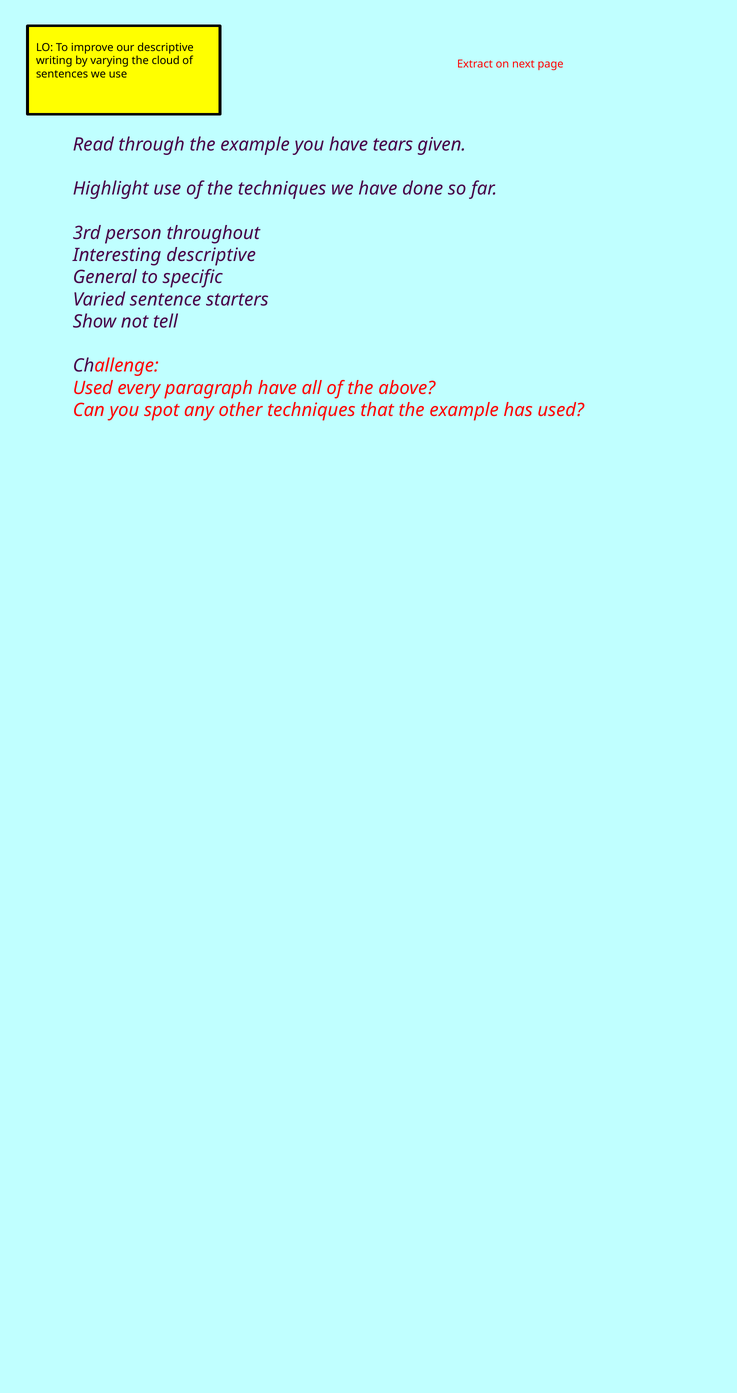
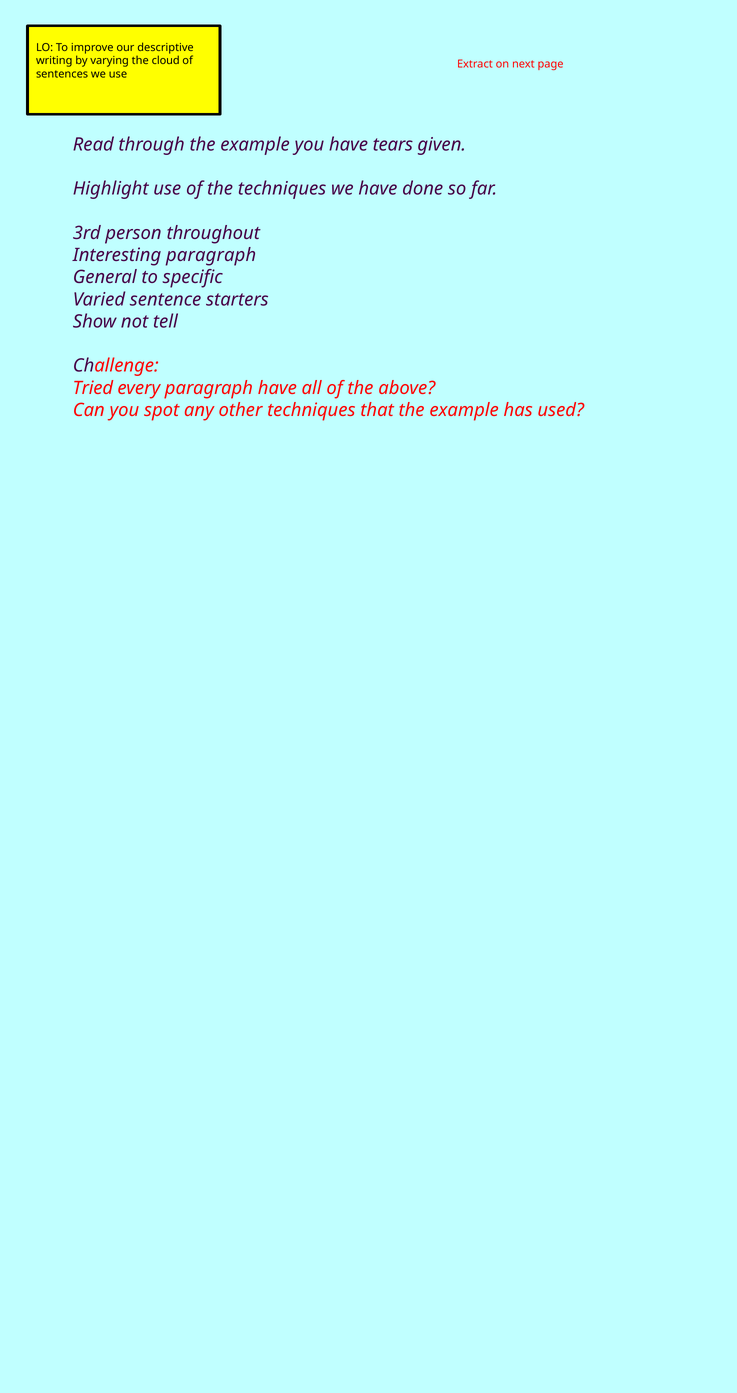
Interesting descriptive: descriptive -> paragraph
Used at (93, 388): Used -> Tried
